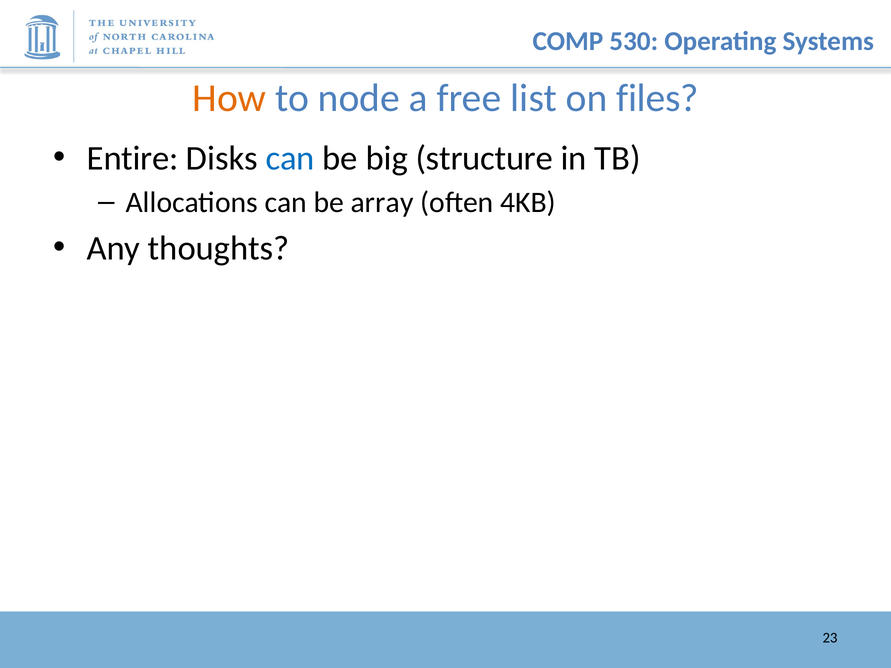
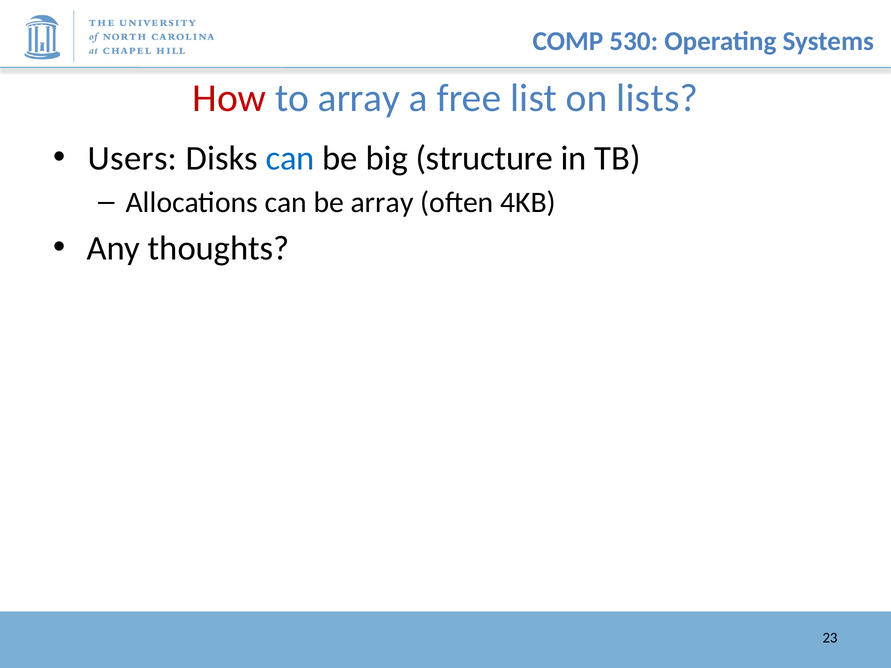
How colour: orange -> red
to node: node -> array
files: files -> lists
Entire: Entire -> Users
